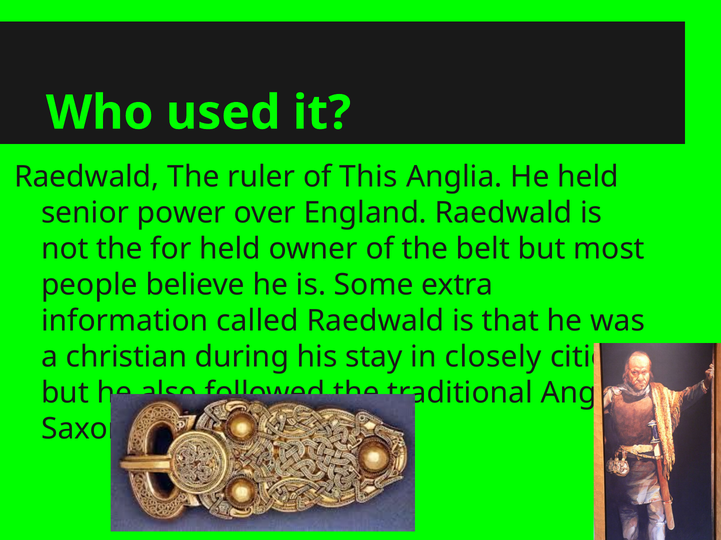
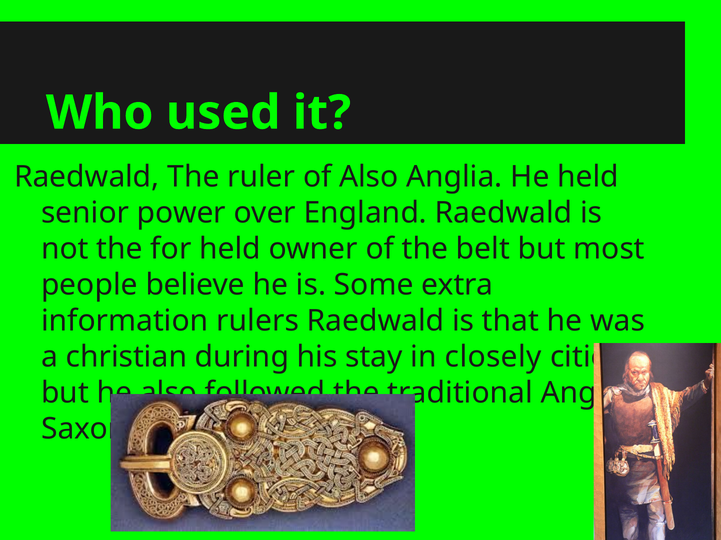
of This: This -> Also
called: called -> rulers
